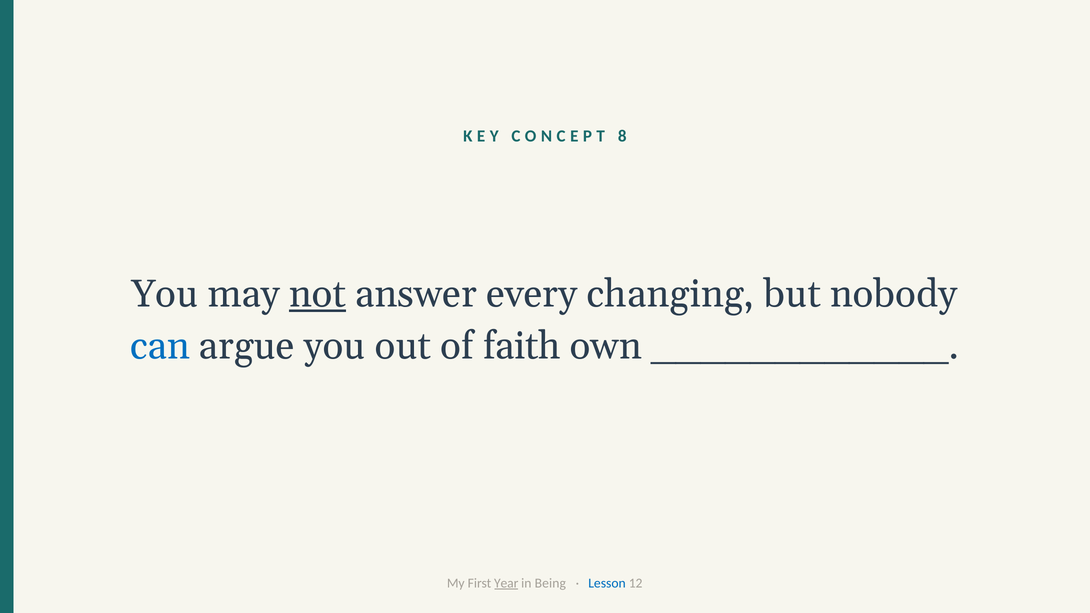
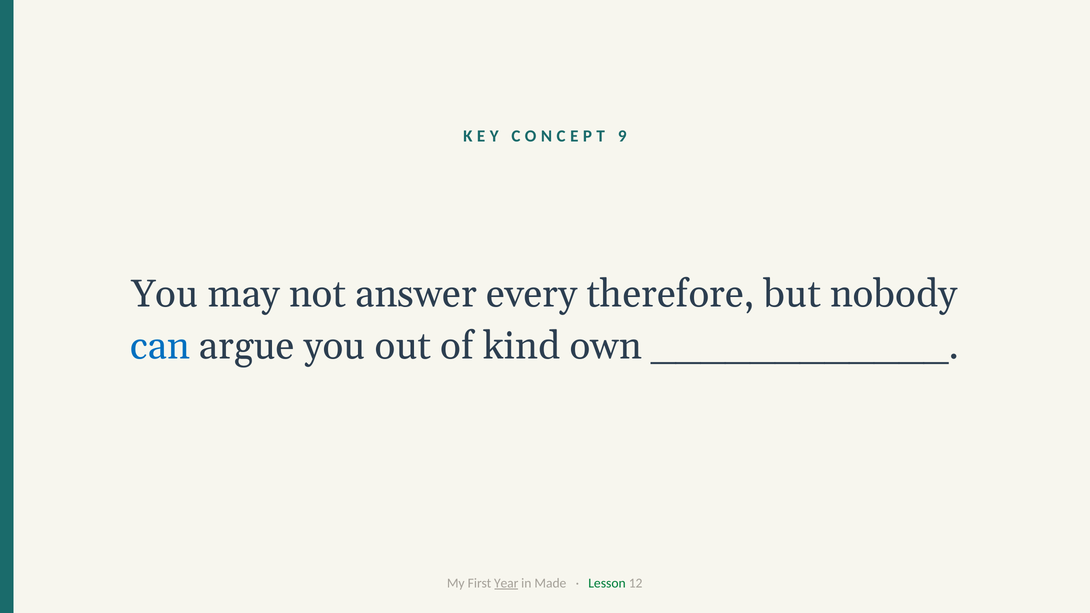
8: 8 -> 9
not underline: present -> none
changing: changing -> therefore
faith: faith -> kind
Being: Being -> Made
Lesson colour: blue -> green
